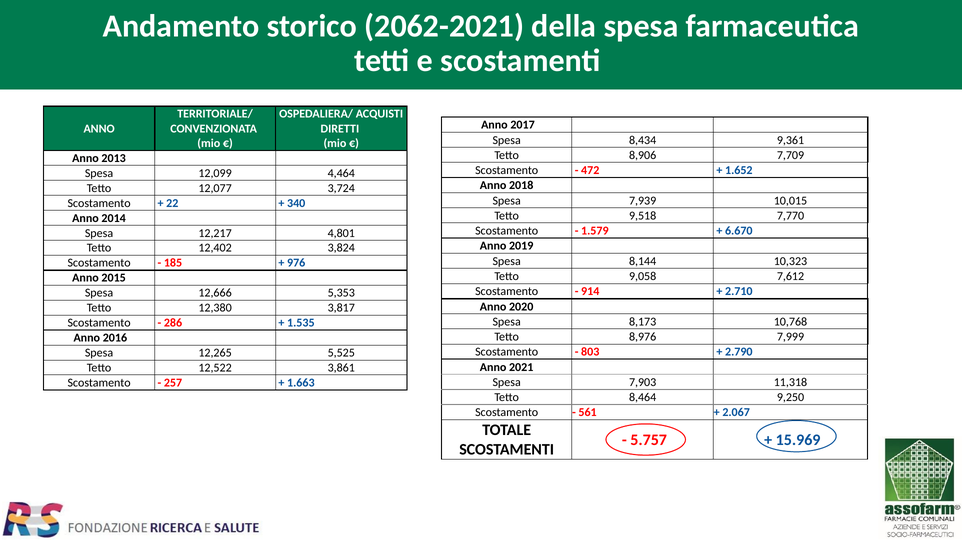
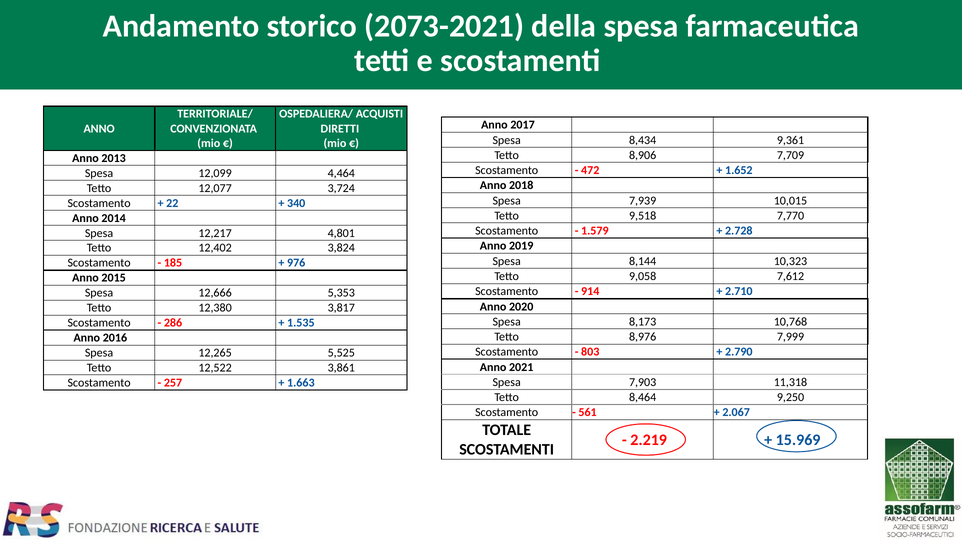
2062-2021: 2062-2021 -> 2073-2021
6.670: 6.670 -> 2.728
5.757: 5.757 -> 2.219
